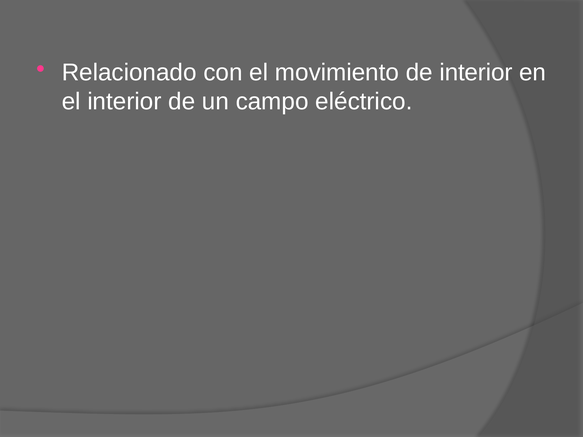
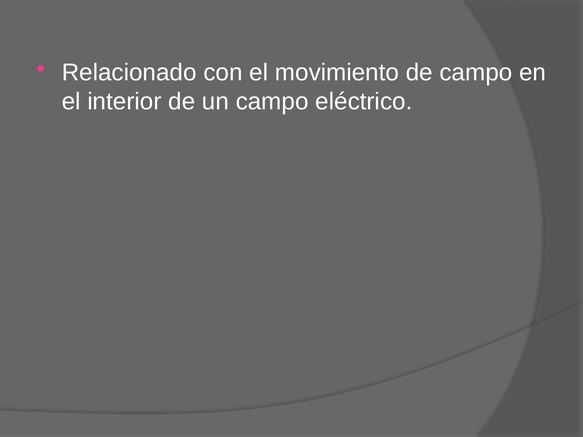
de interior: interior -> campo
